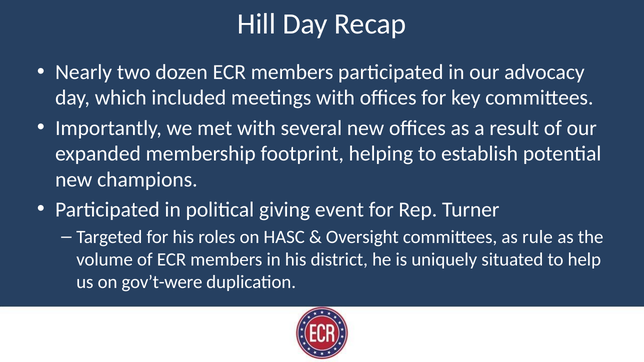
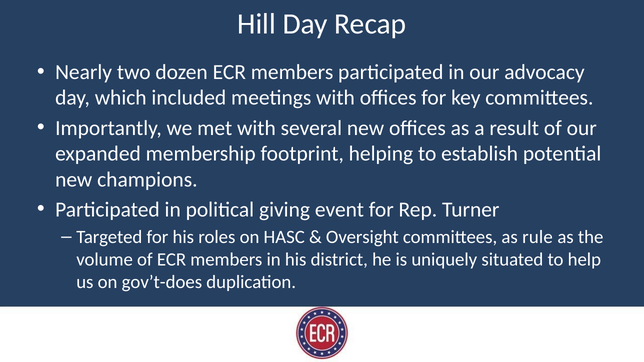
gov’t-were: gov’t-were -> gov’t-does
